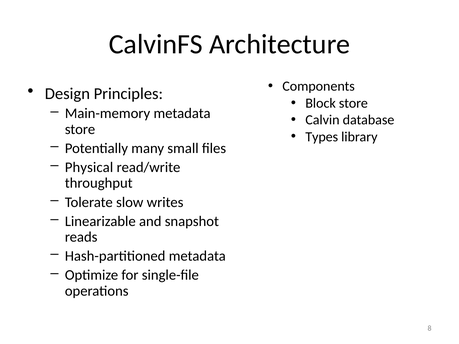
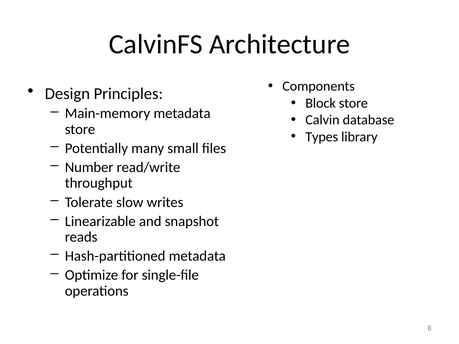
Physical: Physical -> Number
